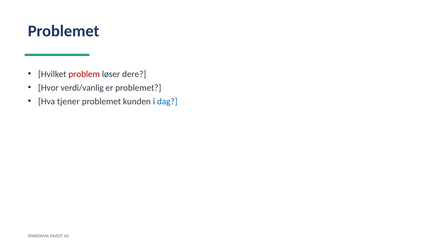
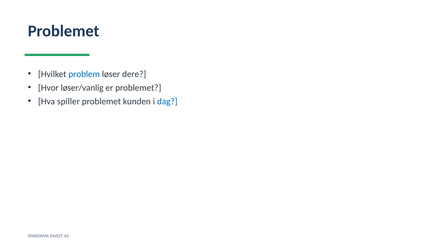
problem colour: red -> blue
verdi/vanlig: verdi/vanlig -> løser/vanlig
tjener: tjener -> spiller
